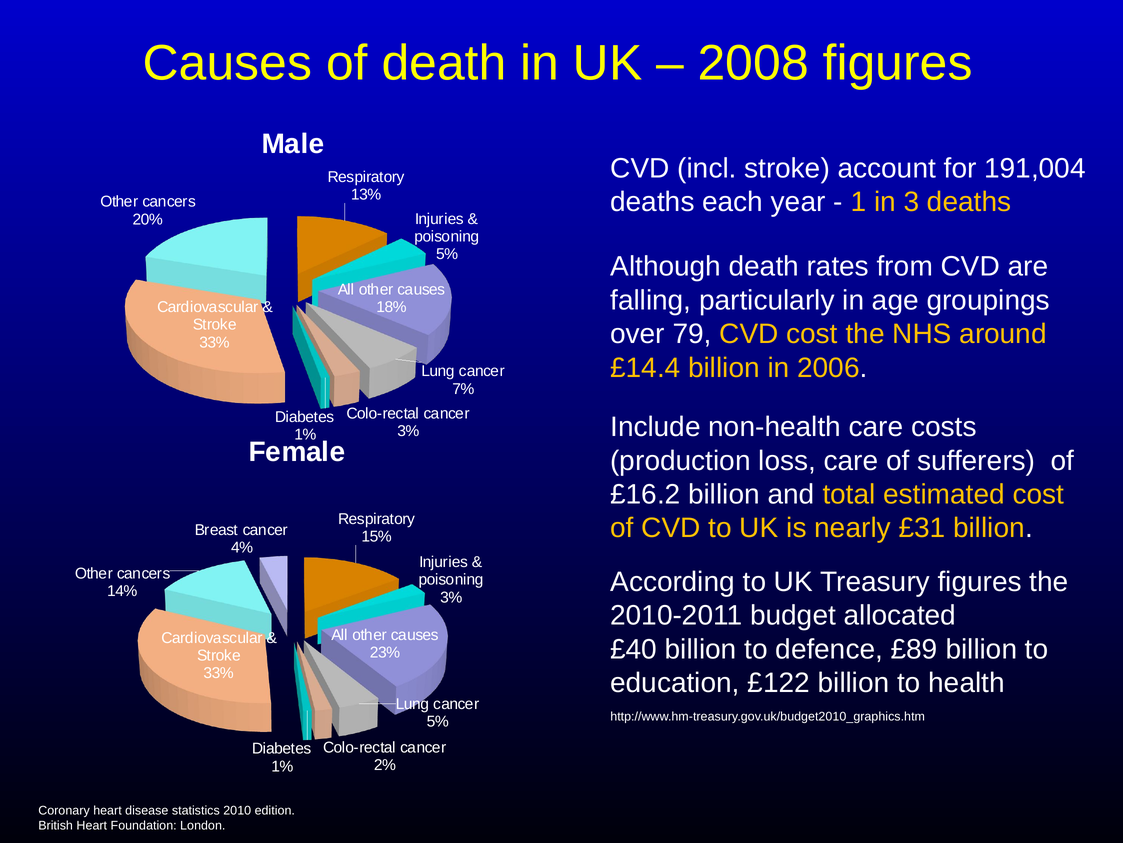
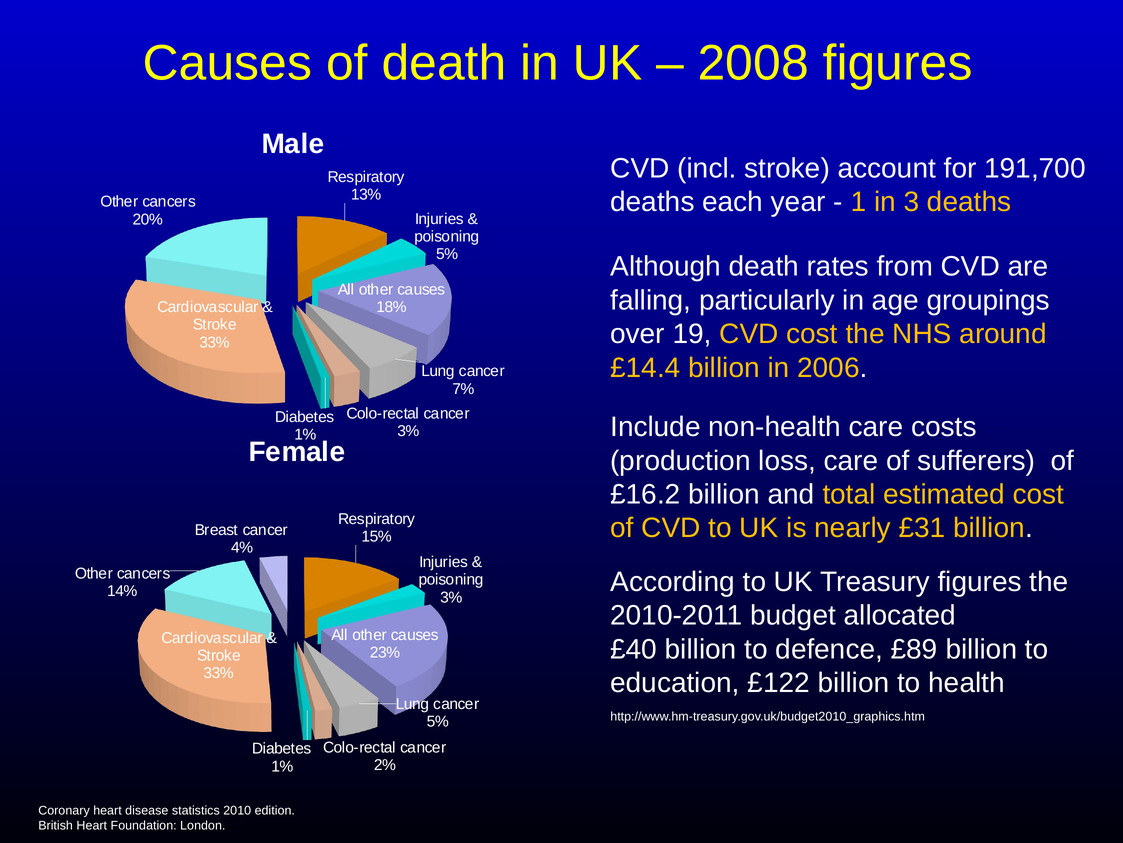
191,004: 191,004 -> 191,700
79: 79 -> 19
